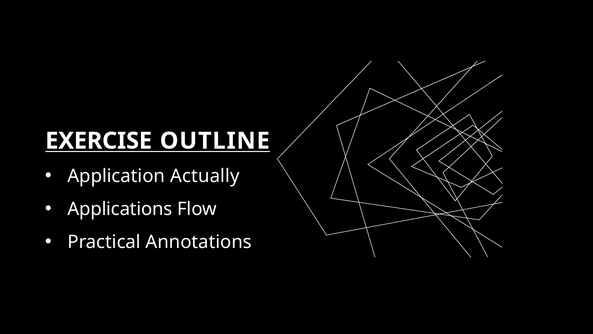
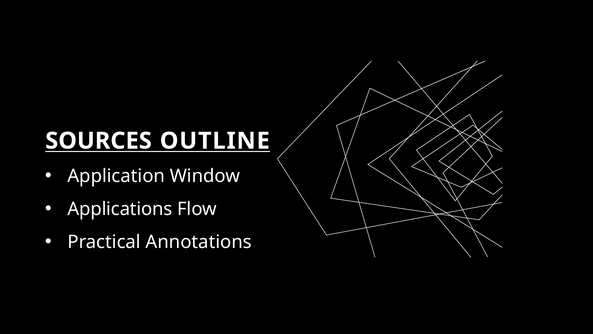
EXERCISE: EXERCISE -> SOURCES
Actually: Actually -> Window
